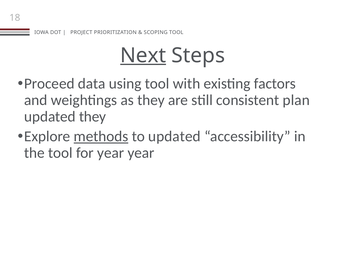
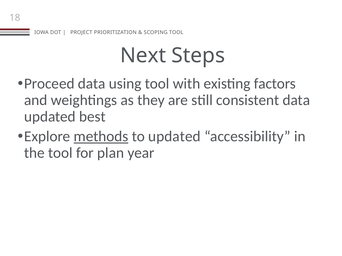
Next underline: present -> none
consistent plan: plan -> data
updated they: they -> best
for year: year -> plan
